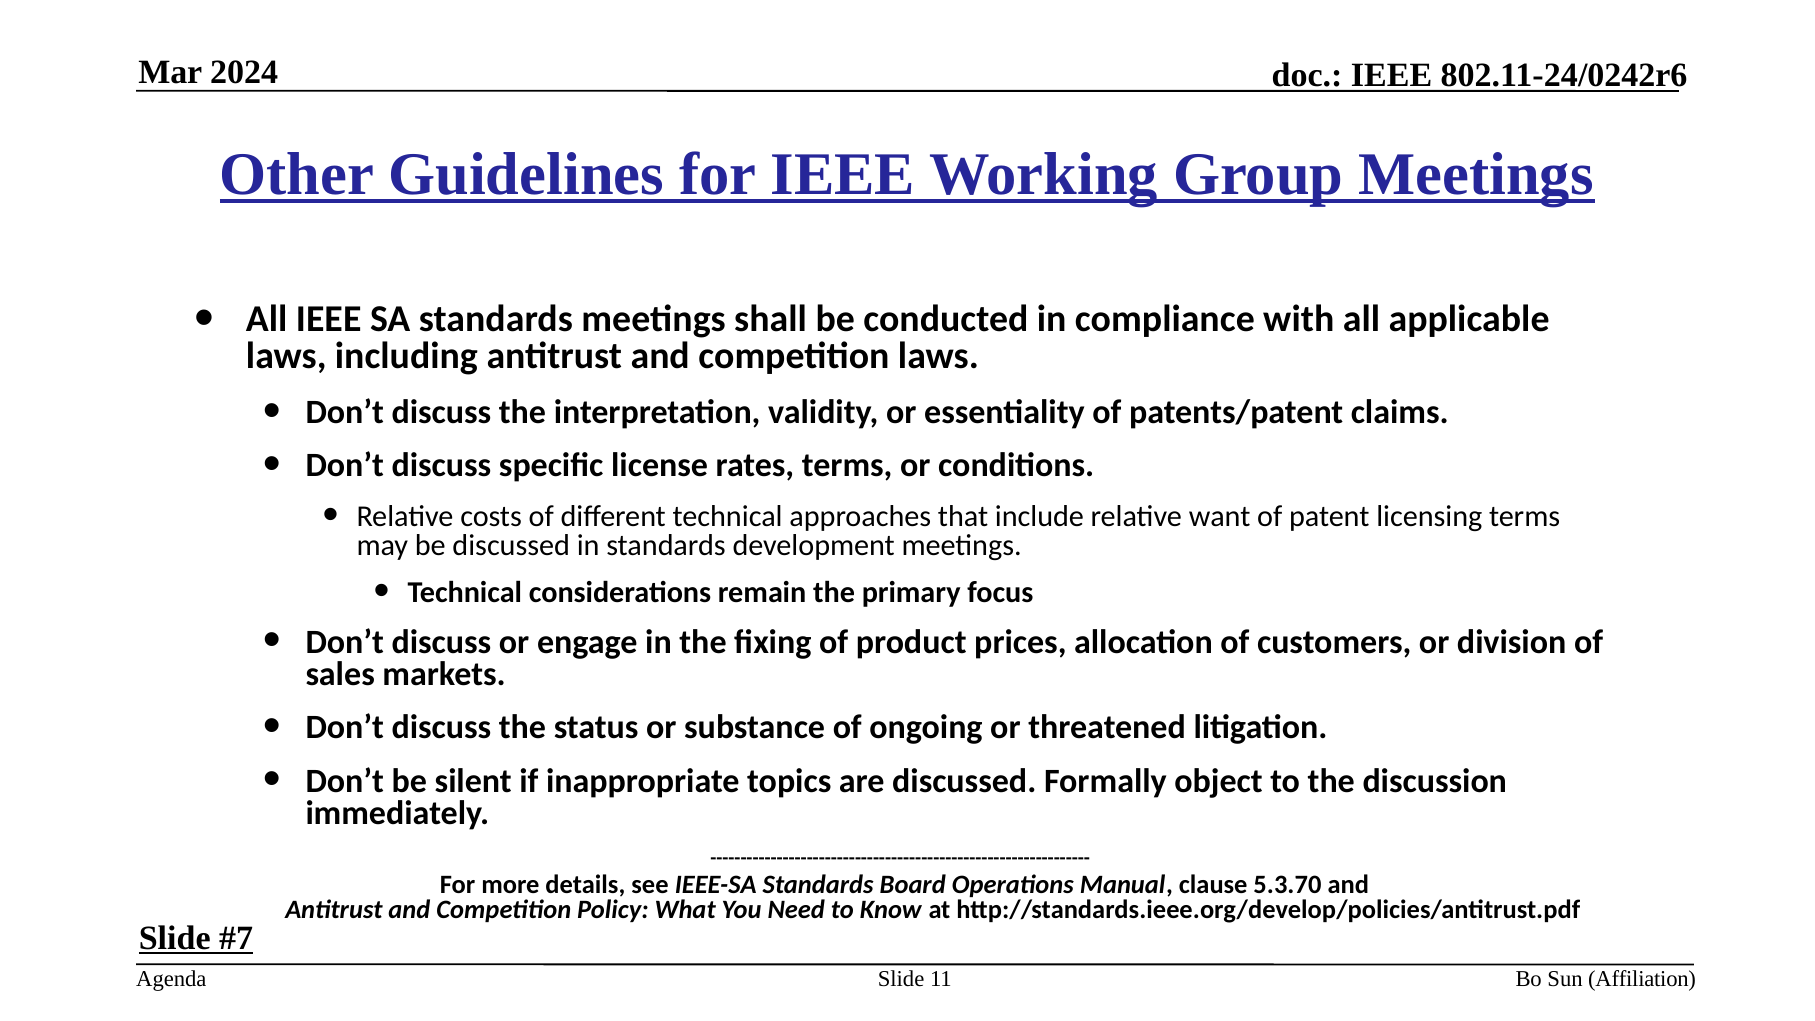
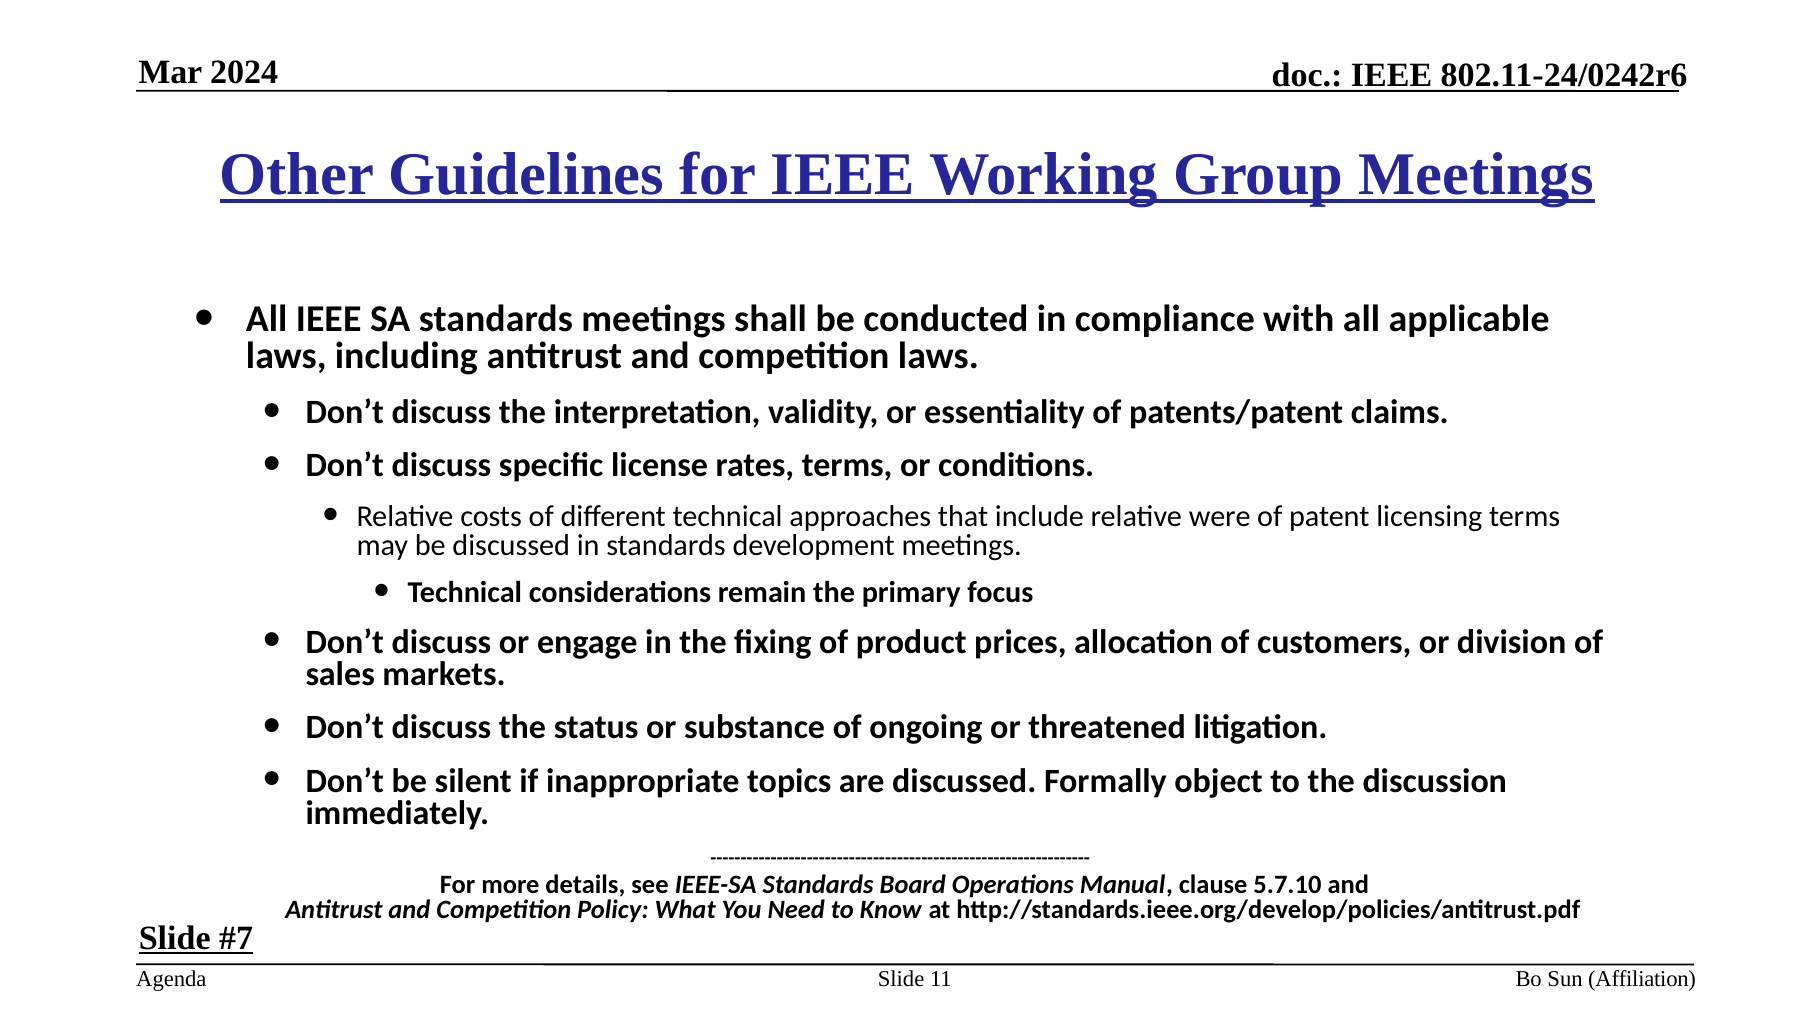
want: want -> were
5.3.70: 5.3.70 -> 5.7.10
